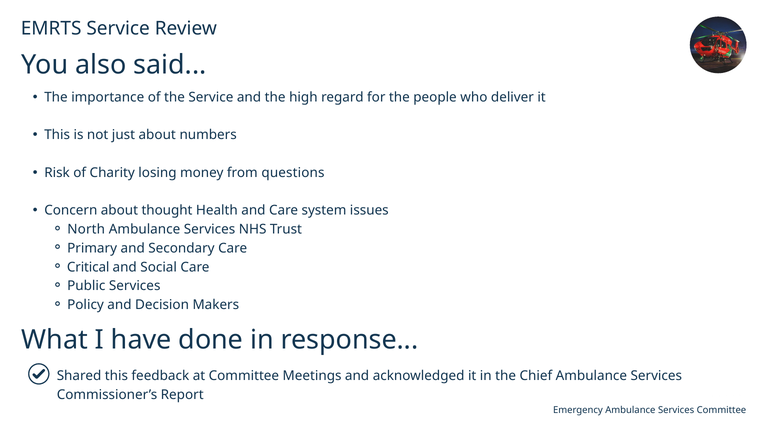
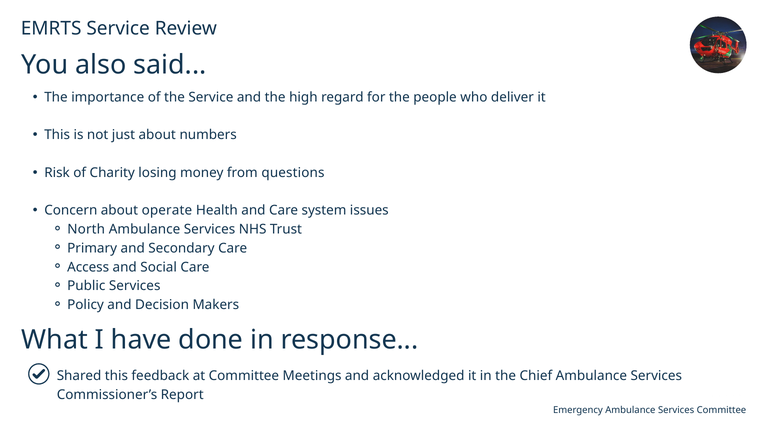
thought: thought -> operate
Critical: Critical -> Access
